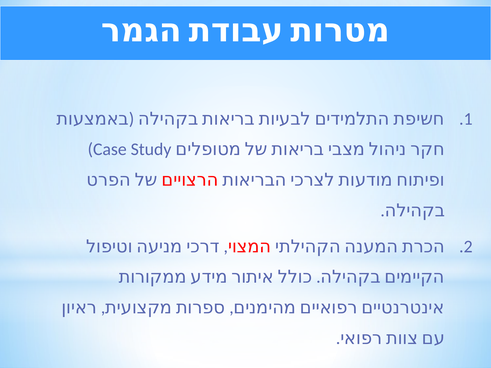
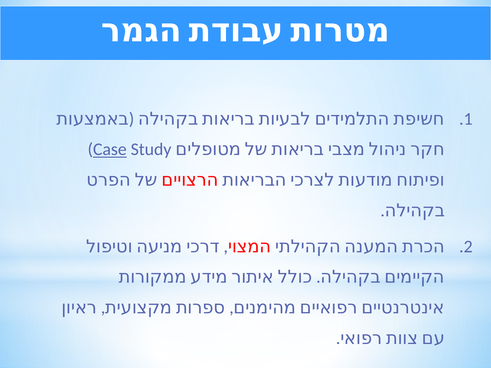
Case underline: none -> present
